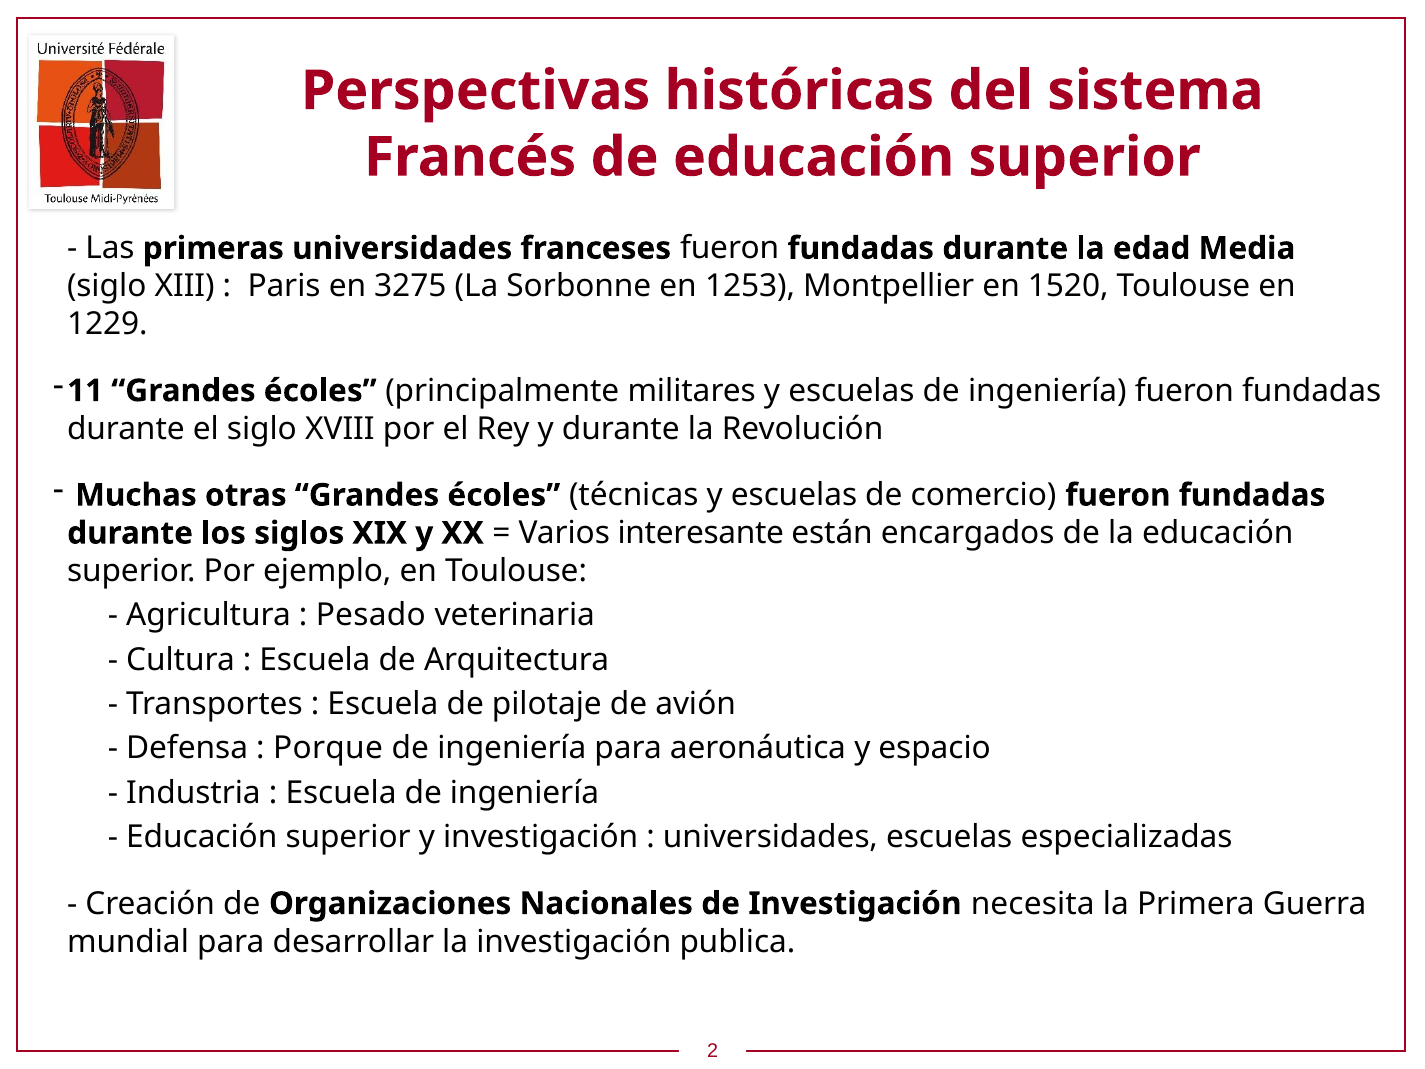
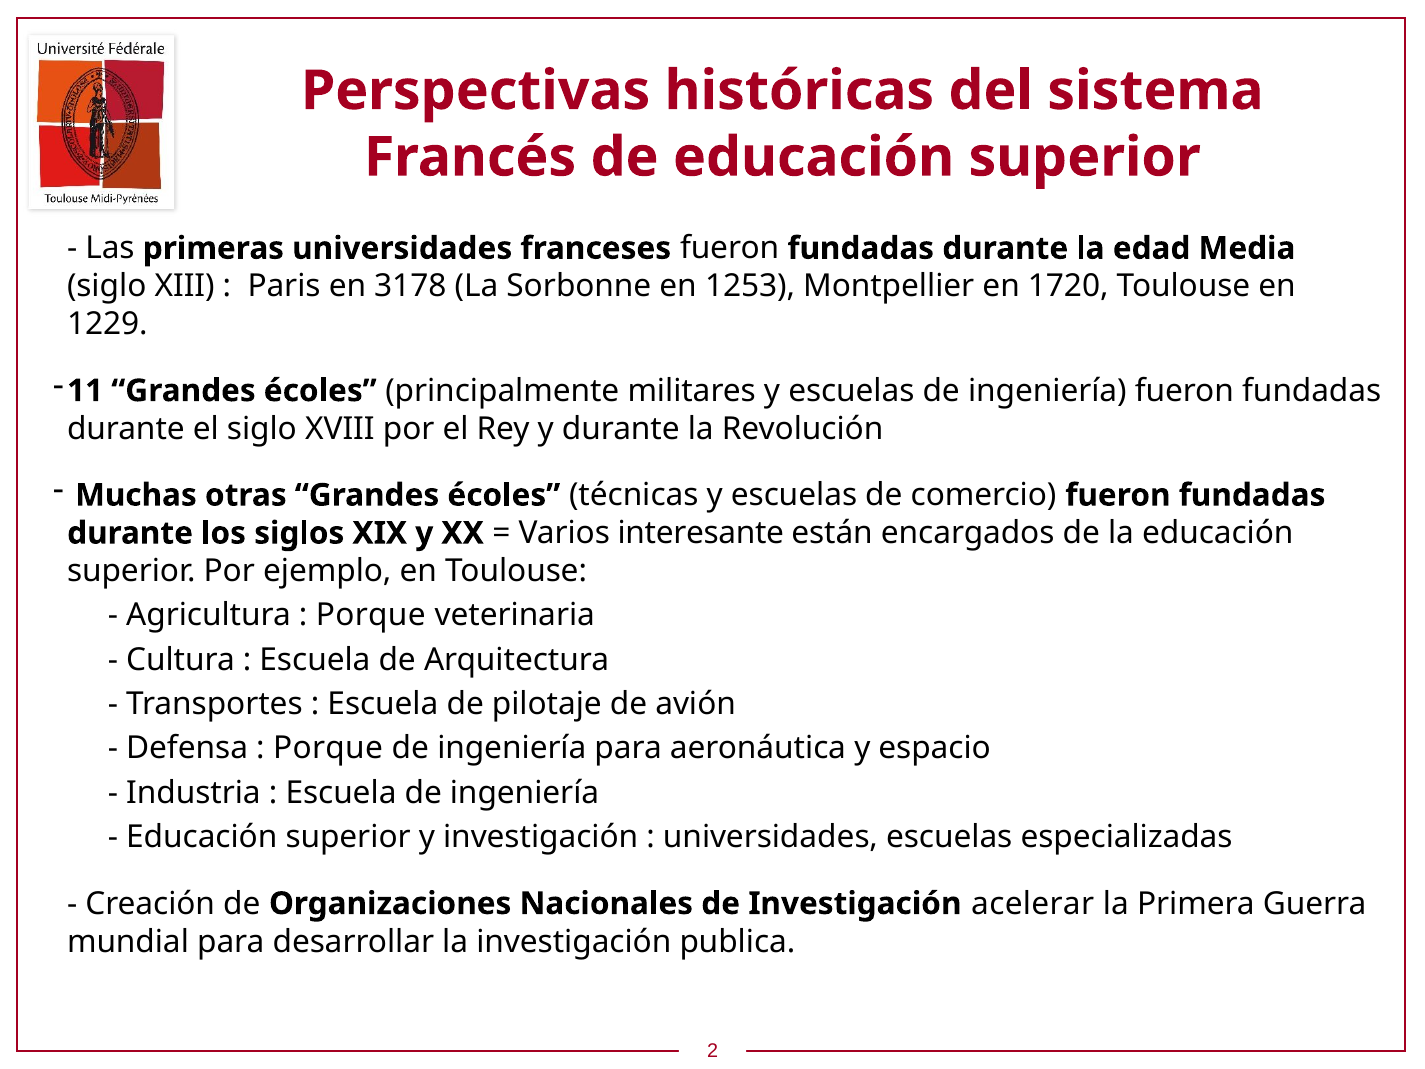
3275: 3275 -> 3178
1520: 1520 -> 1720
Pesado at (371, 615): Pesado -> Porque
necesita: necesita -> acelerar
